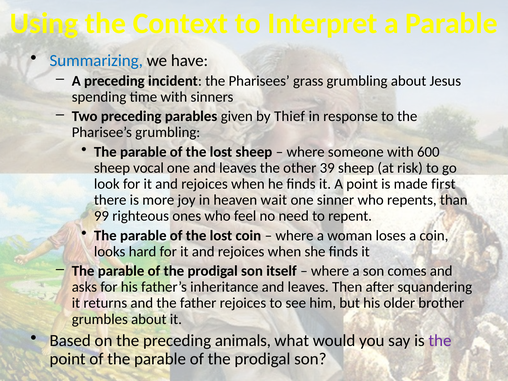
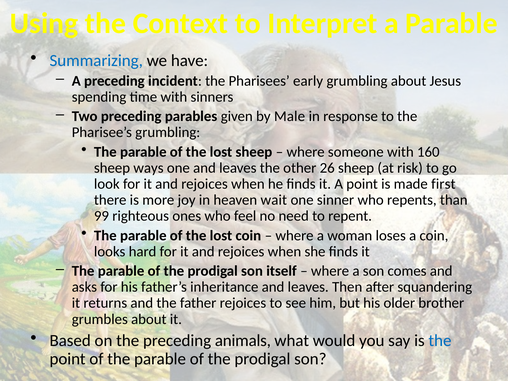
grass: grass -> early
Thief: Thief -> Male
600: 600 -> 160
vocal: vocal -> ways
39: 39 -> 26
the at (440, 341) colour: purple -> blue
